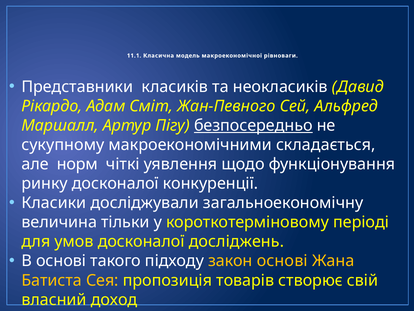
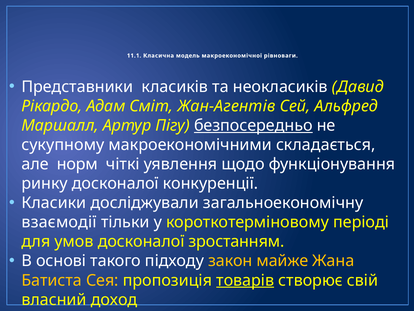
Жан-Певного: Жан-Певного -> Жан-Агентів
величина: величина -> взаємодії
досліджень: досліджень -> зростанням
закон основі: основі -> майже
товарів underline: none -> present
